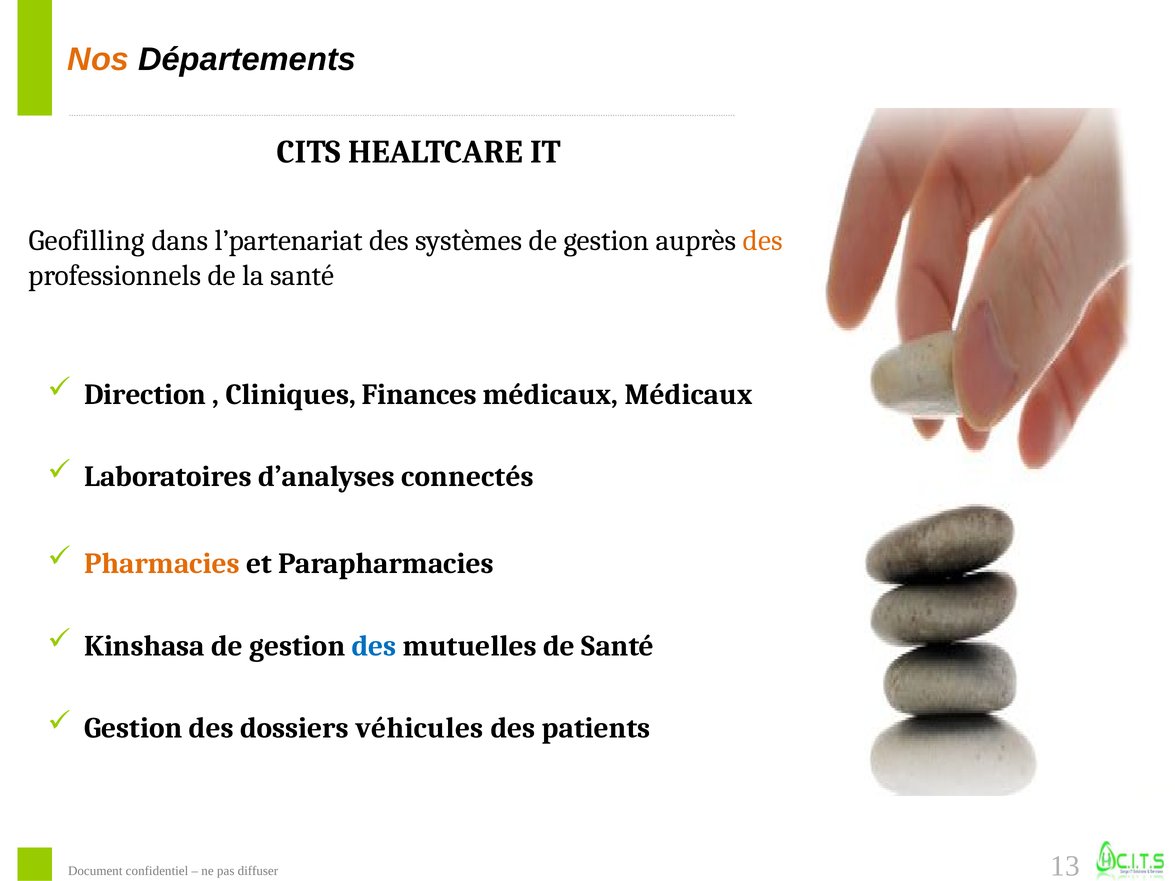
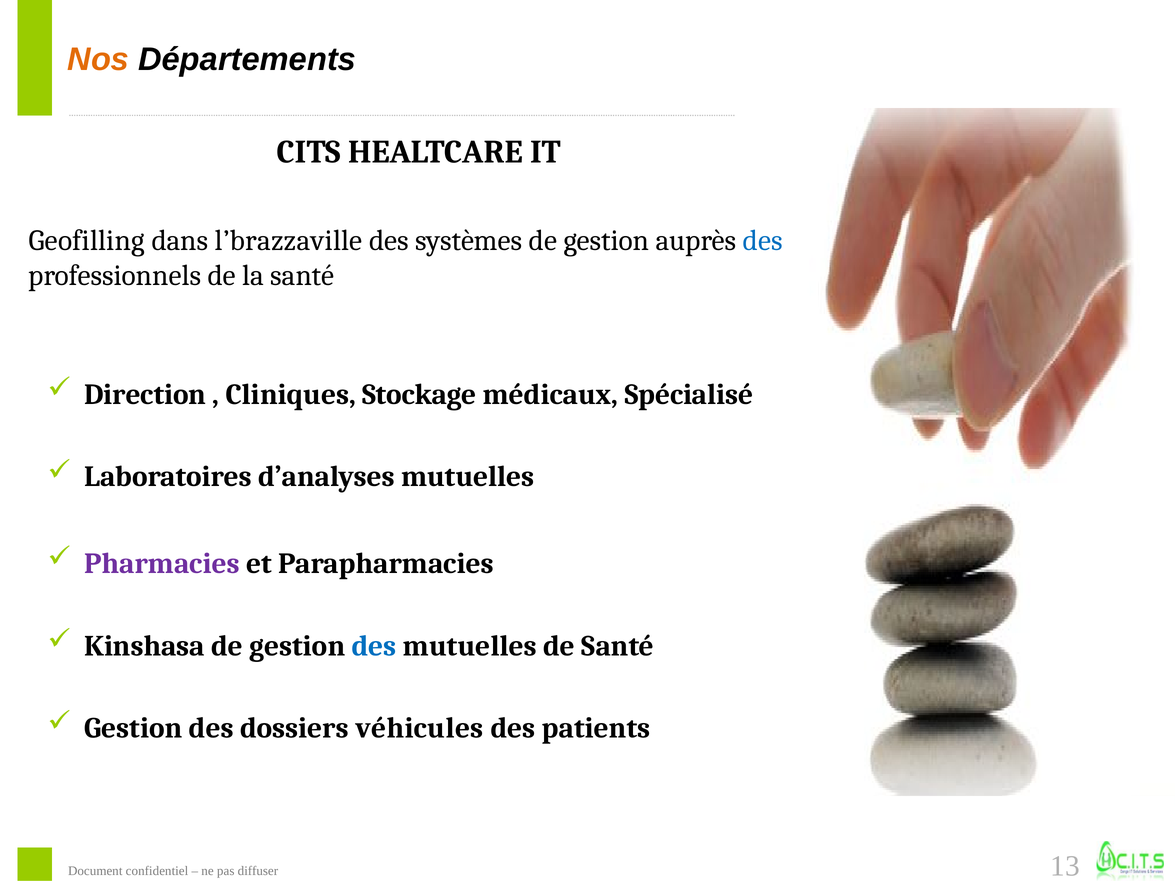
l’partenariat: l’partenariat -> l’brazzaville
des at (763, 241) colour: orange -> blue
Finances: Finances -> Stockage
médicaux Médicaux: Médicaux -> Spécialisé
d’analyses connectés: connectés -> mutuelles
Pharmacies colour: orange -> purple
